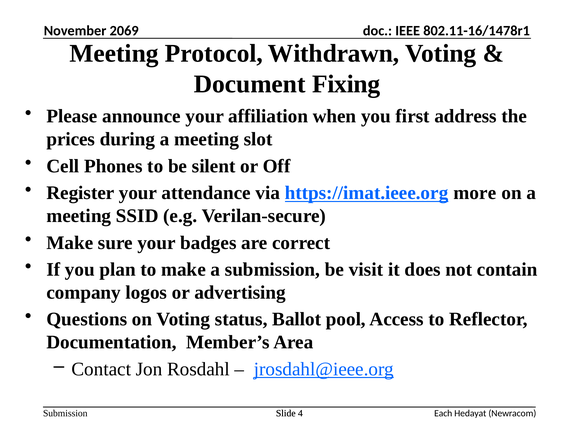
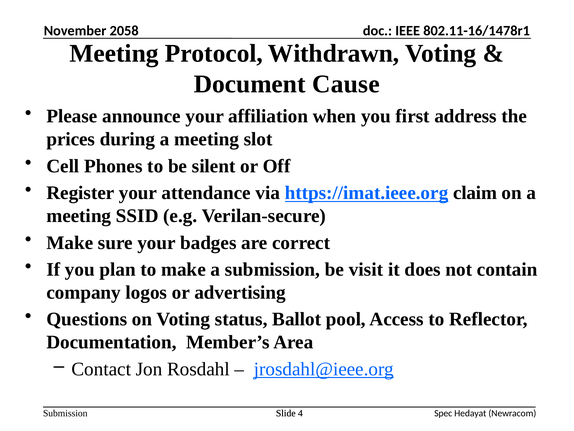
2069: 2069 -> 2058
Fixing: Fixing -> Cause
more: more -> claim
Each: Each -> Spec
